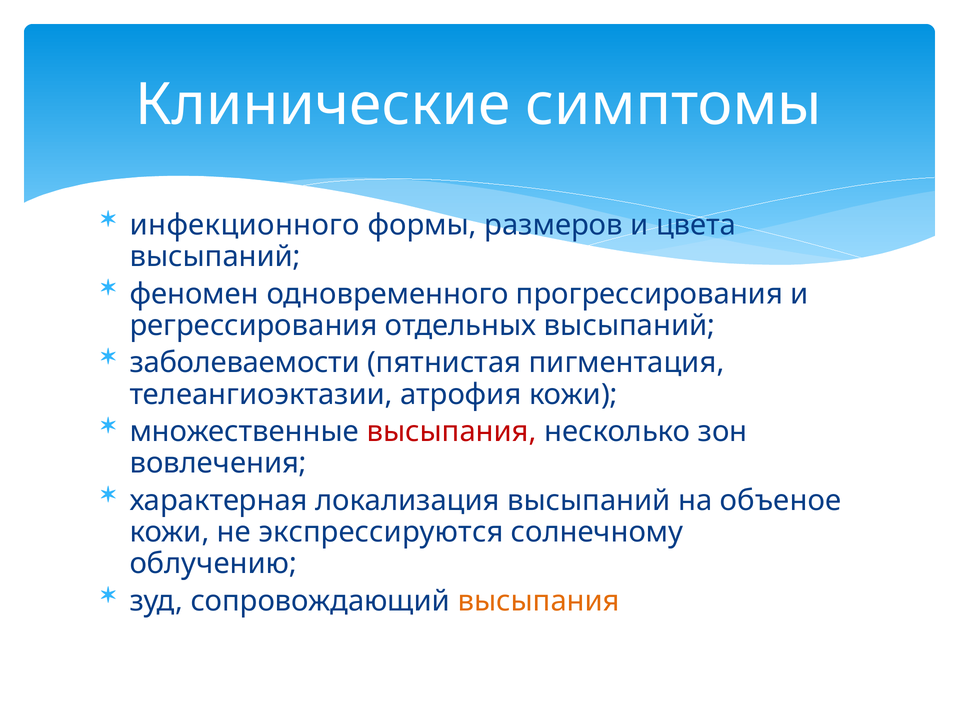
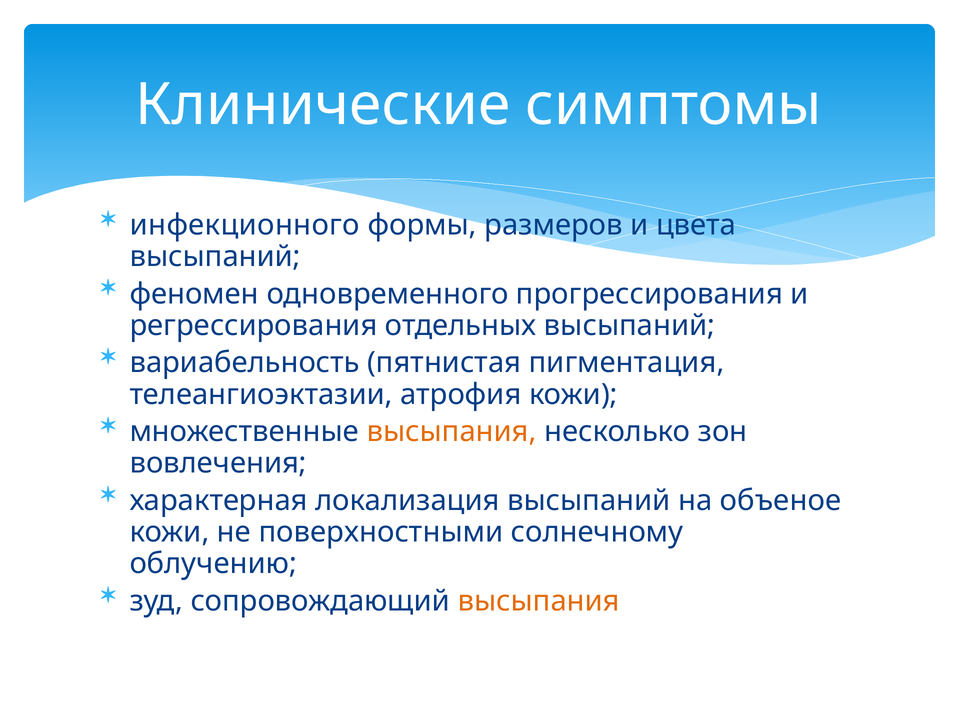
заболеваемости: заболеваемости -> вариабельность
высыпания at (452, 432) colour: red -> orange
экспрессируются: экспрессируются -> поверхностными
